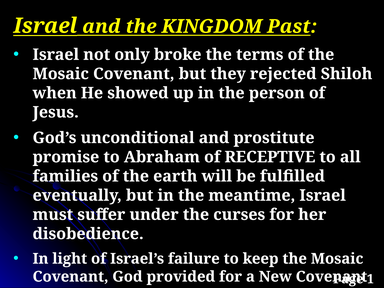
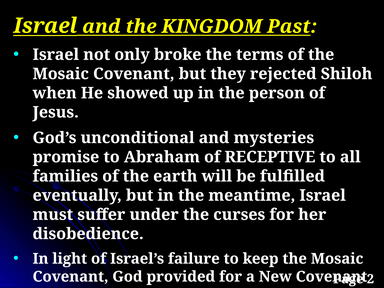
prostitute: prostitute -> mysteries
1: 1 -> 2
